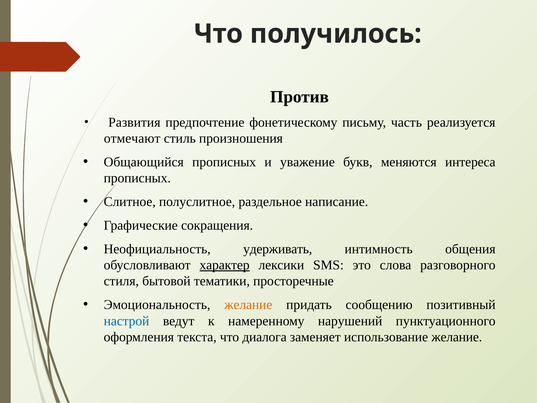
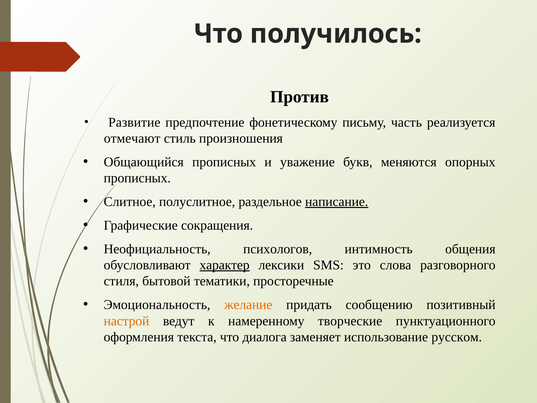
Развития: Развития -> Развитие
интереса: интереса -> опорных
написание underline: none -> present
удерживать: удерживать -> психологов
настрой colour: blue -> orange
нарушений: нарушений -> творческие
использование желание: желание -> русском
